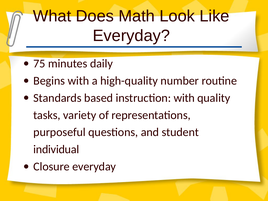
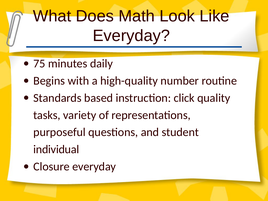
instruction with: with -> click
